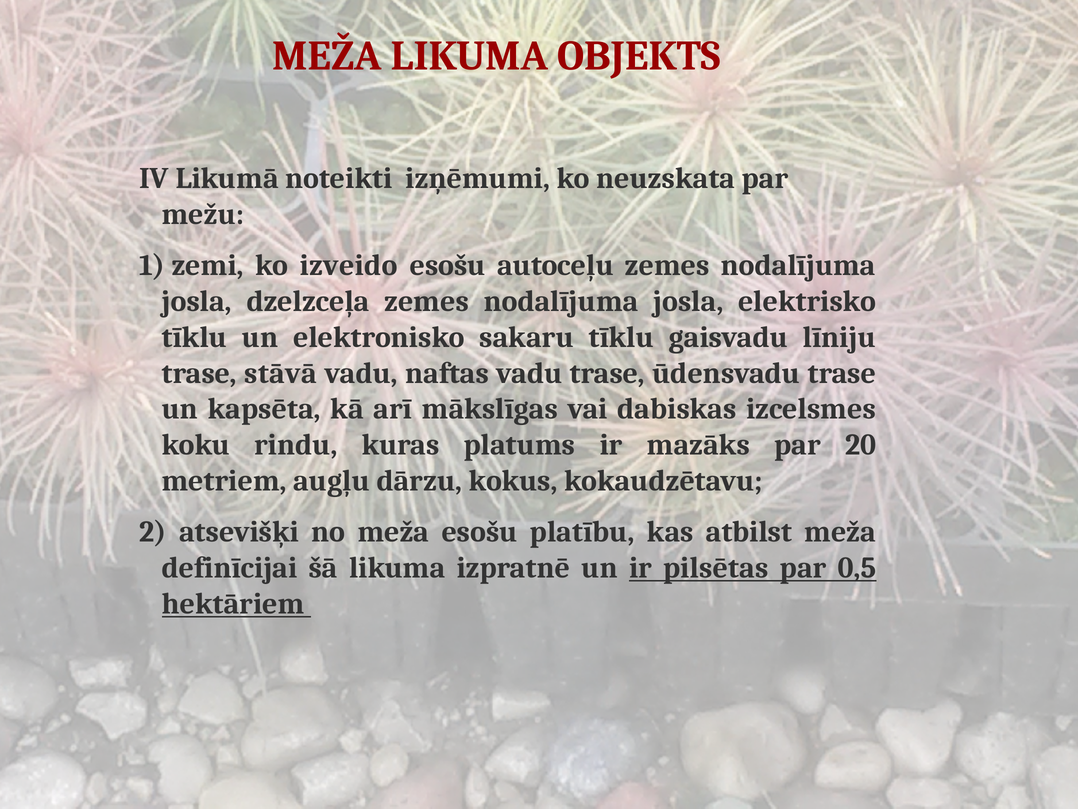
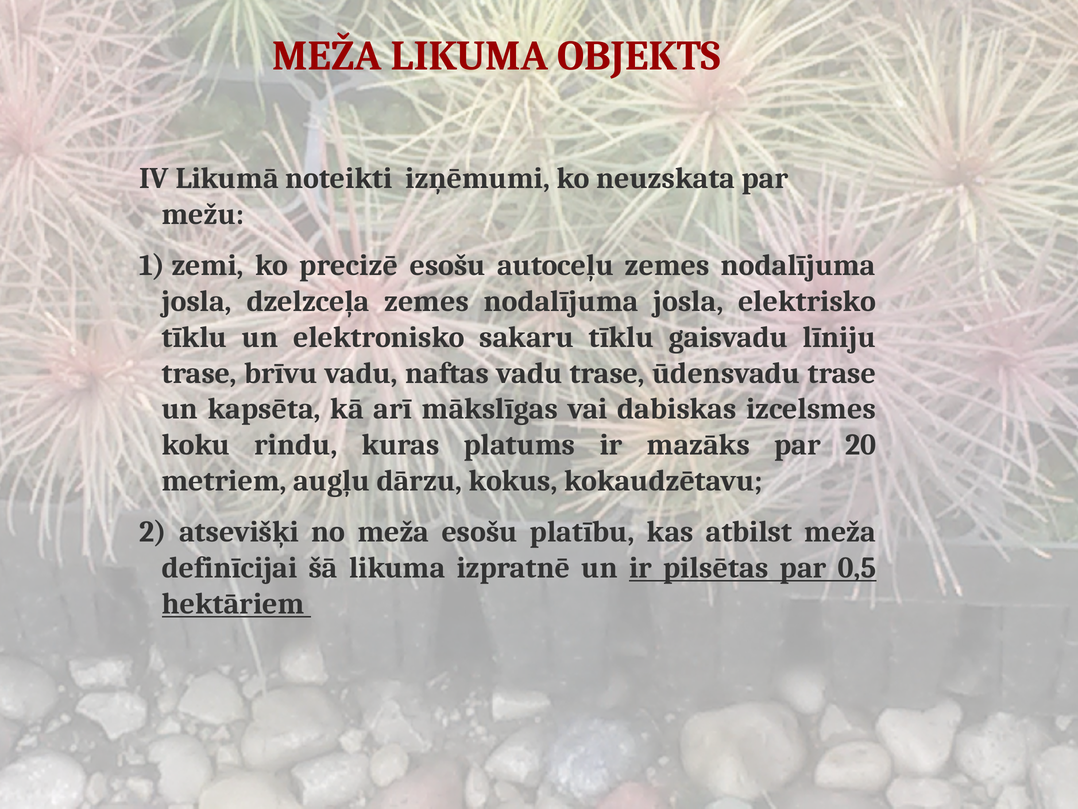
izveido: izveido -> precizē
stāvā: stāvā -> brīvu
